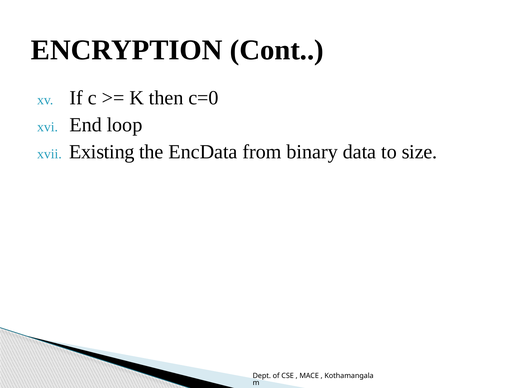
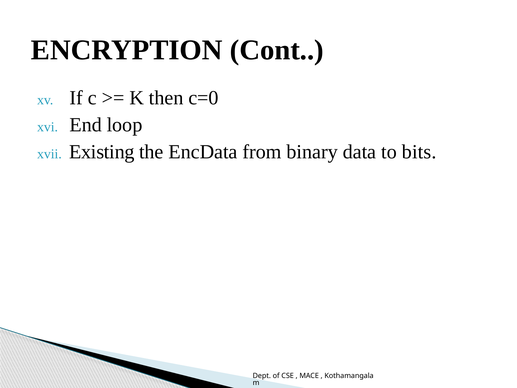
size: size -> bits
